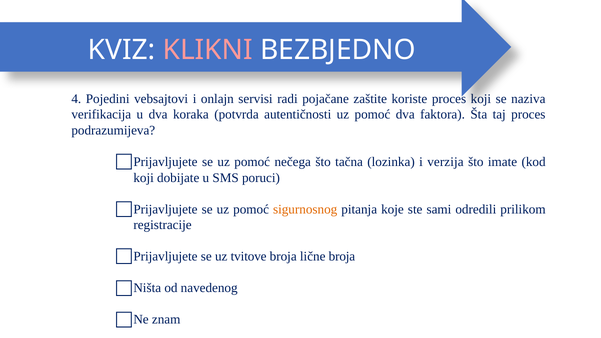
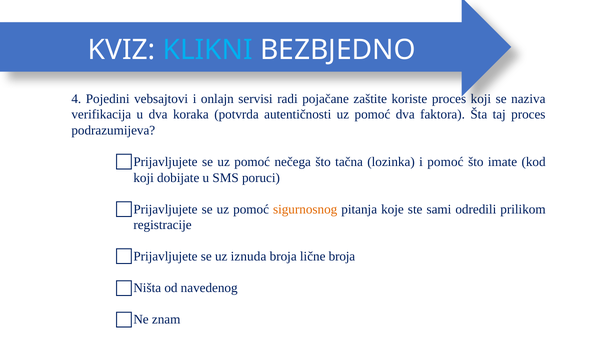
KLIKNI colour: pink -> light blue
i verzija: verzija -> pomoć
tvitove: tvitove -> iznuda
